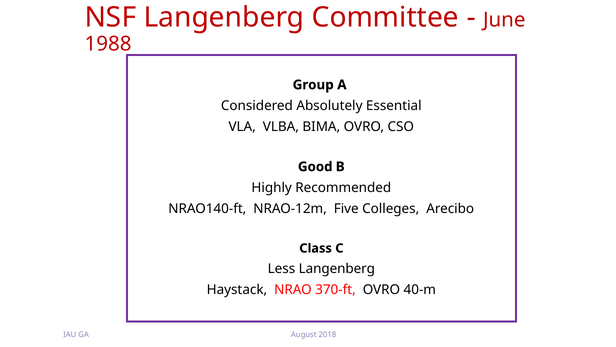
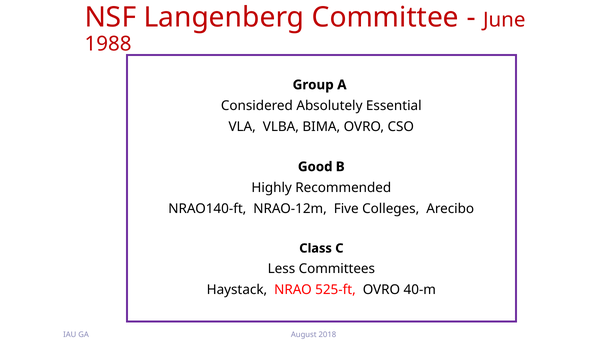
Less Langenberg: Langenberg -> Committees
370-ft: 370-ft -> 525-ft
